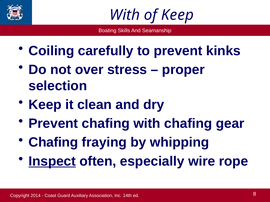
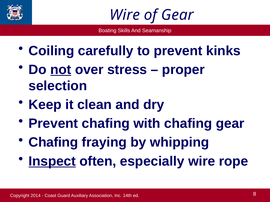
With at (125, 15): With -> Wire
of Keep: Keep -> Gear
not underline: none -> present
